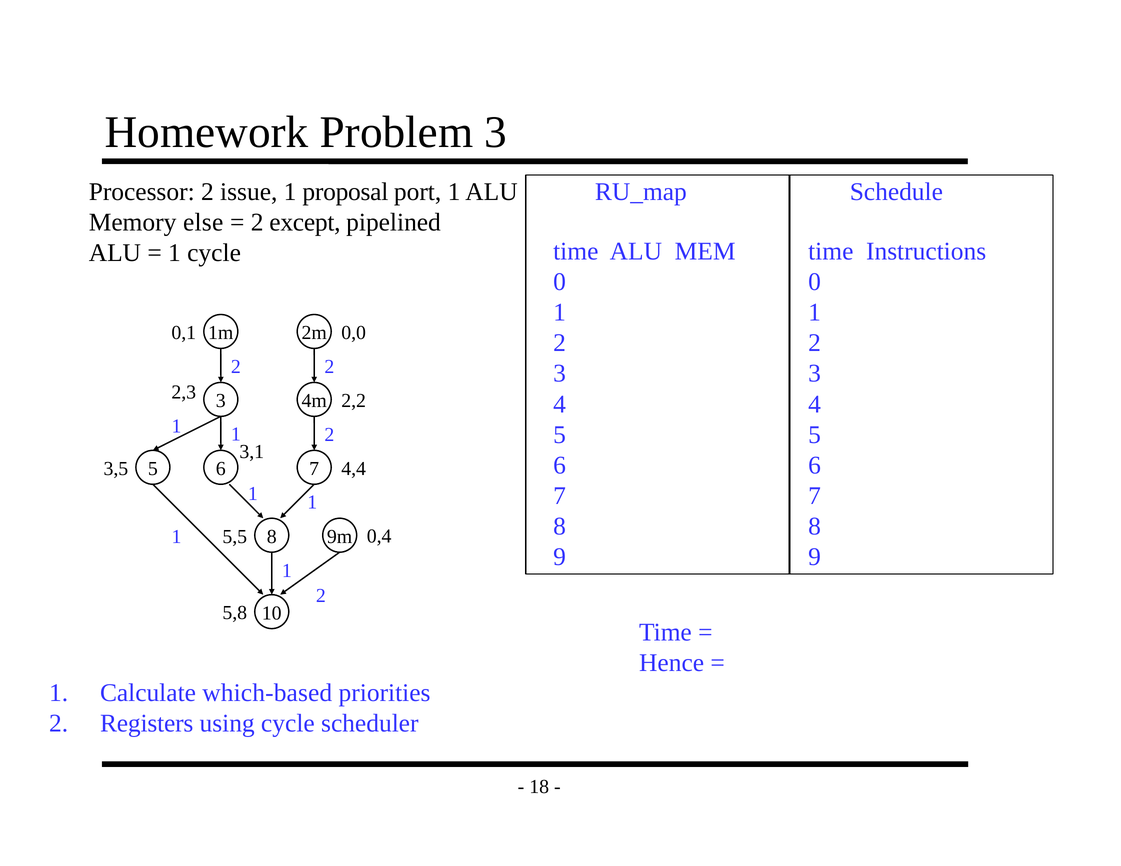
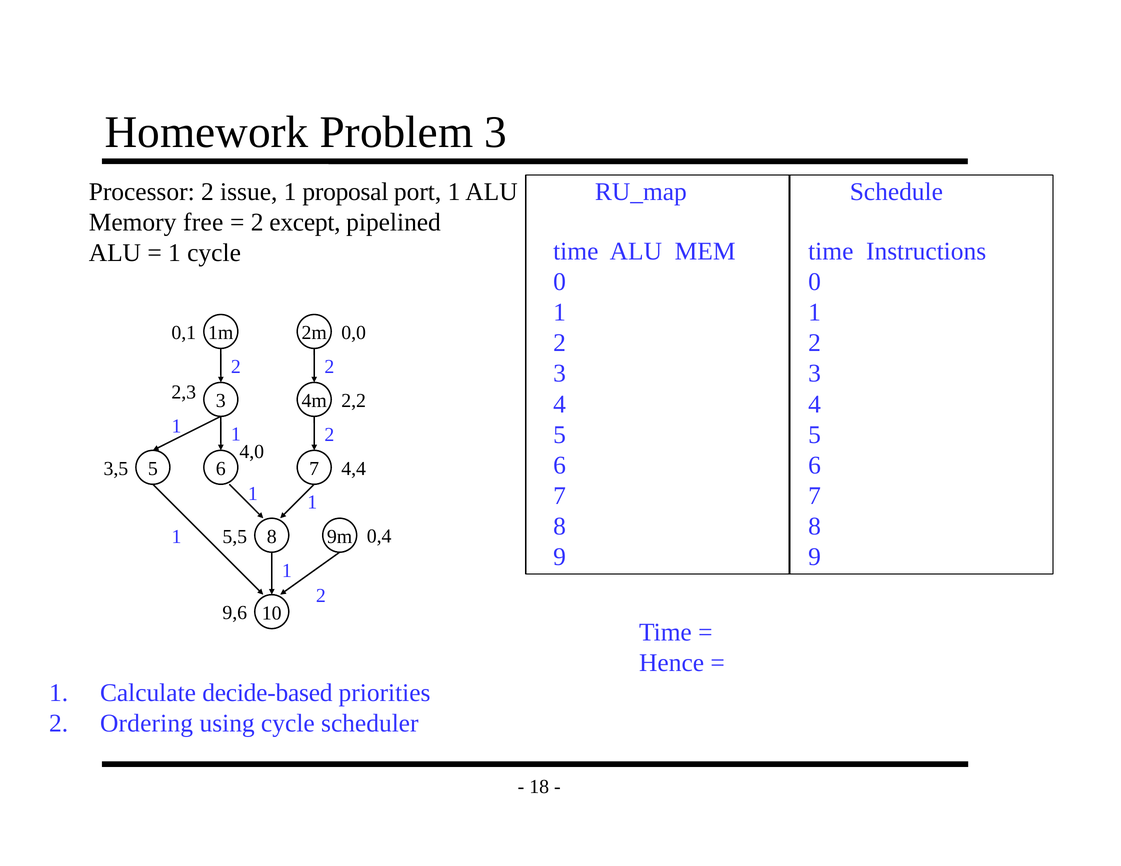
else: else -> free
3,1: 3,1 -> 4,0
5,8: 5,8 -> 9,6
which-based: which-based -> decide-based
Registers: Registers -> Ordering
